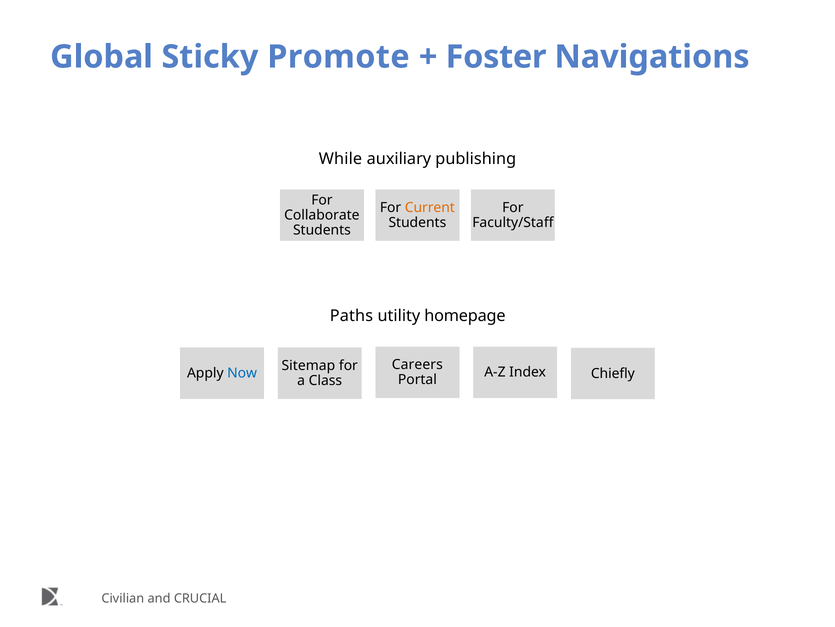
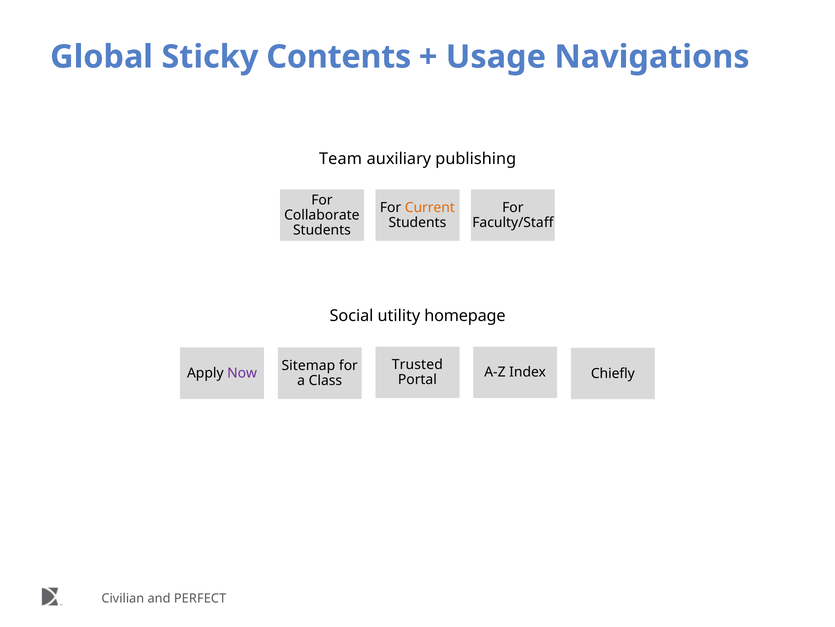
Promote: Promote -> Contents
Foster: Foster -> Usage
While: While -> Team
Paths: Paths -> Social
Careers: Careers -> Trusted
Now colour: blue -> purple
CRUCIAL: CRUCIAL -> PERFECT
